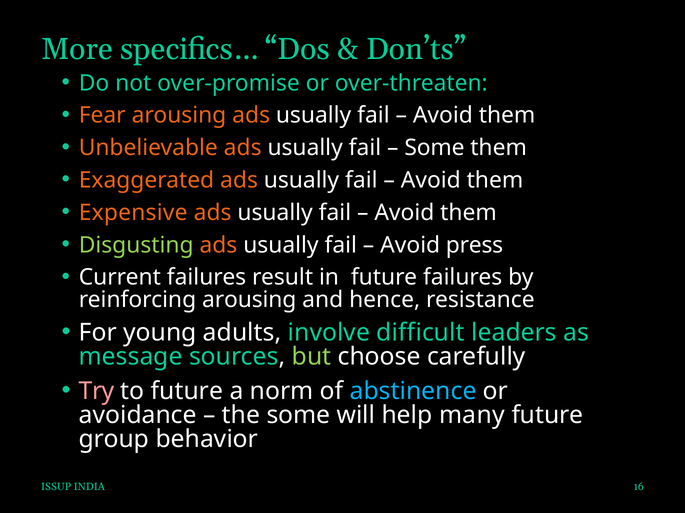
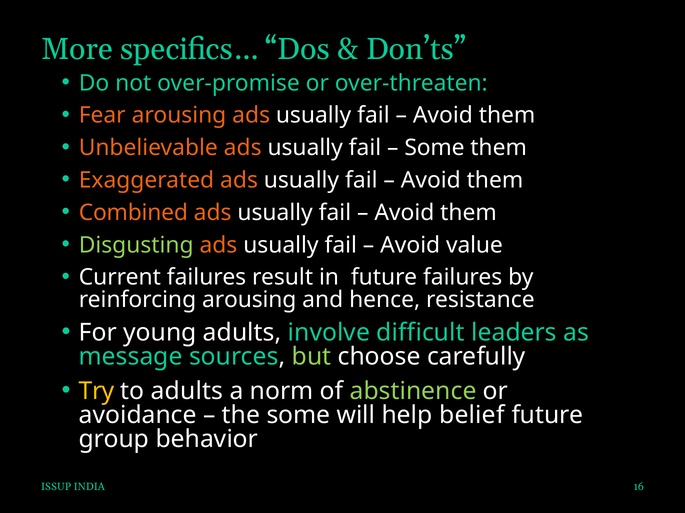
Expensive: Expensive -> Combined
press: press -> value
Try colour: pink -> yellow
to future: future -> adults
abstinence colour: light blue -> light green
many: many -> belief
